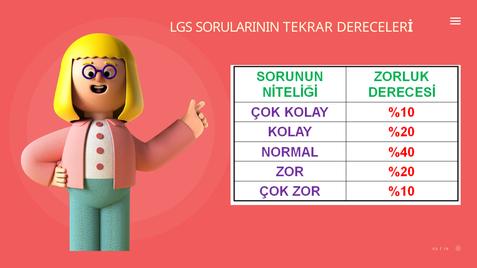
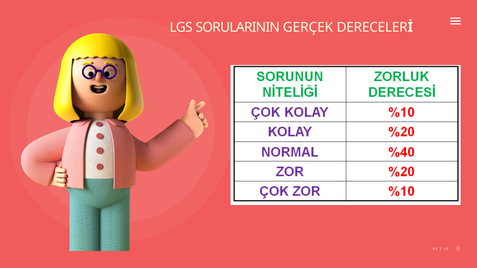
TEKRAR: TEKRAR -> GERÇEK
